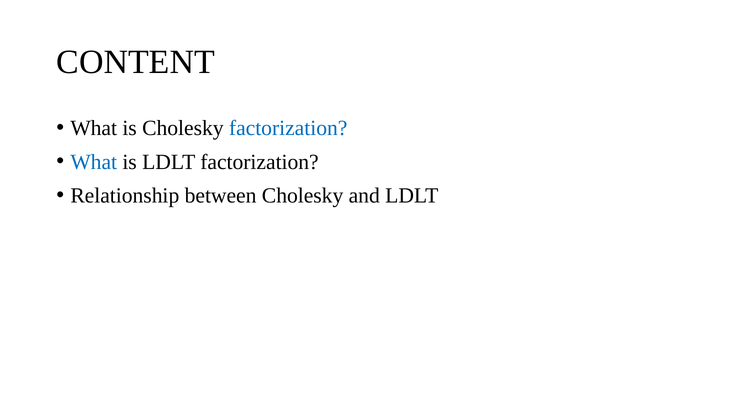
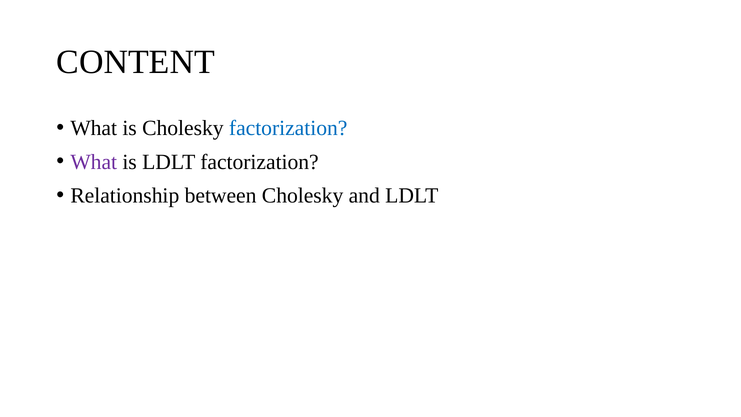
What at (94, 162) colour: blue -> purple
